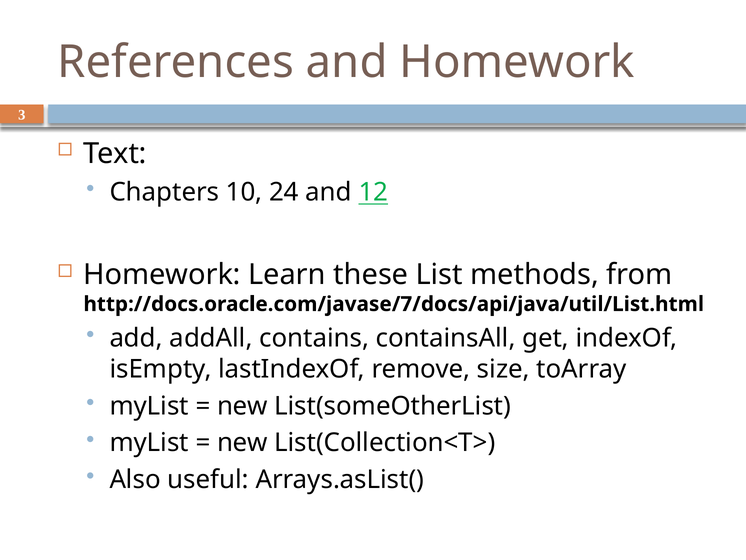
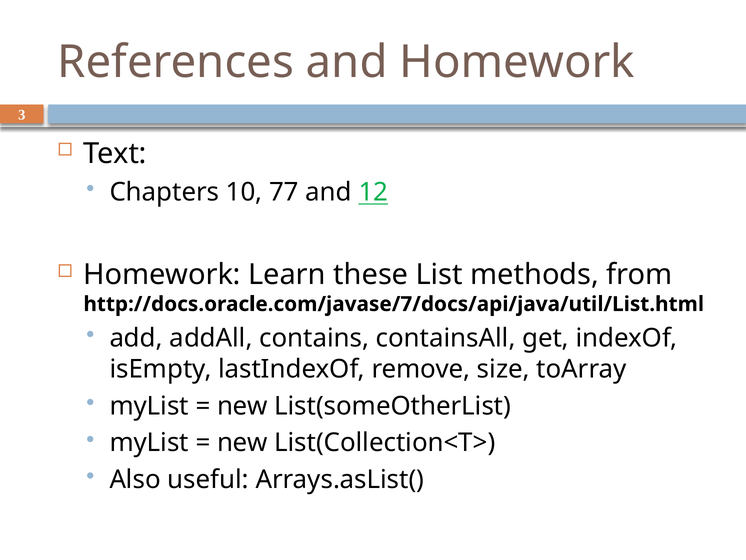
24: 24 -> 77
